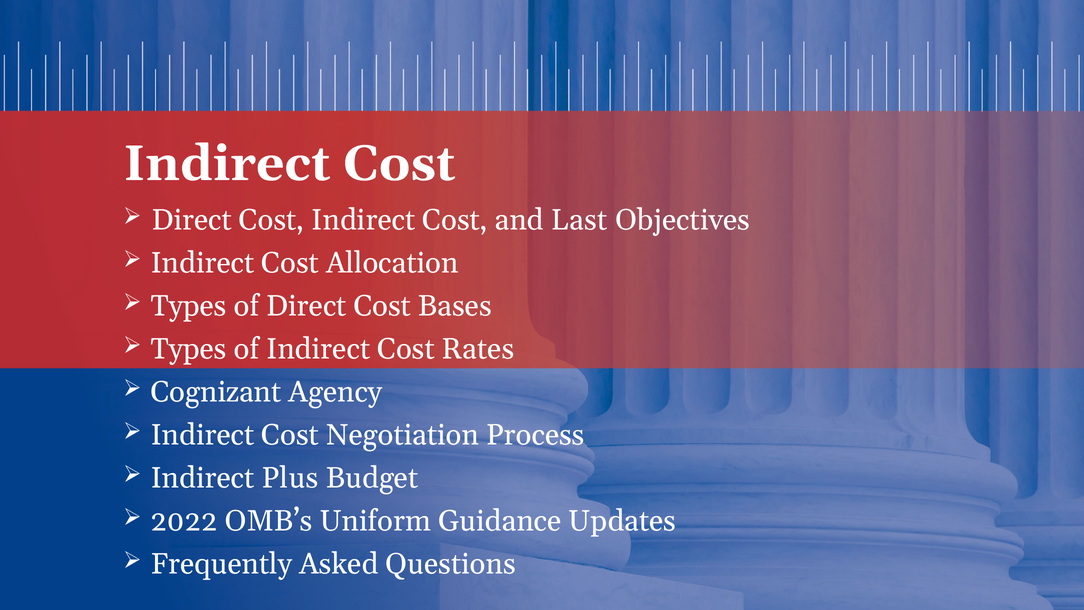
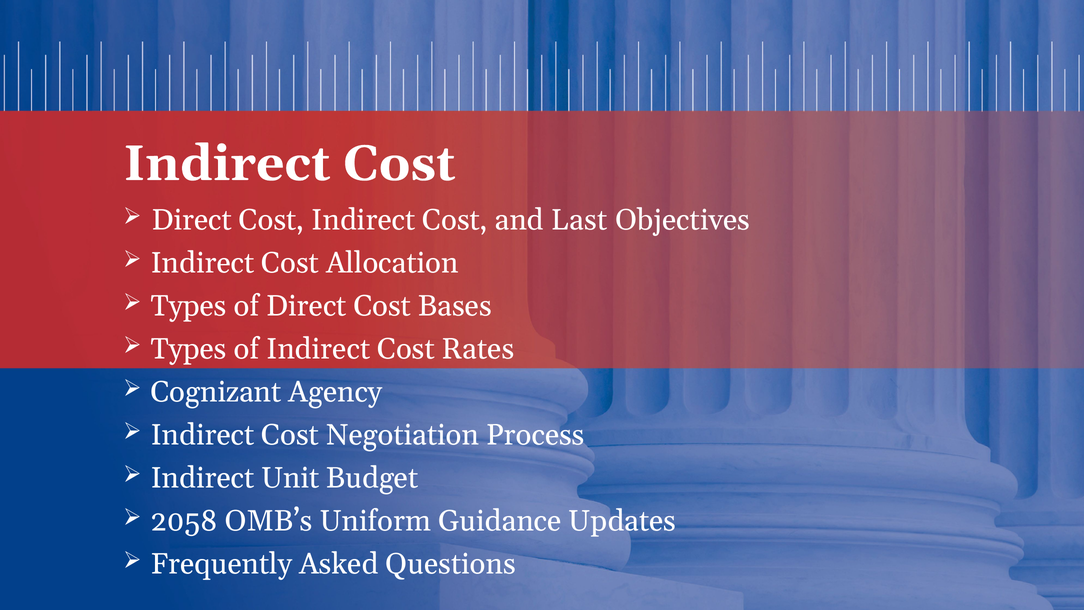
Plus: Plus -> Unit
2022: 2022 -> 2058
